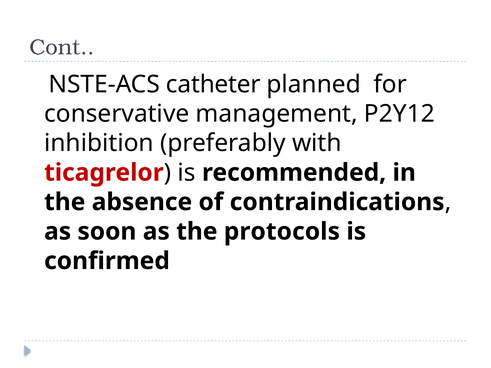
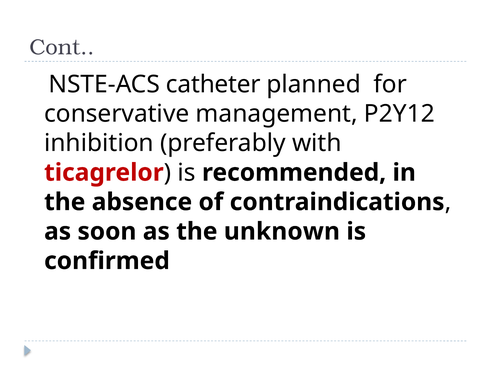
protocols: protocols -> unknown
